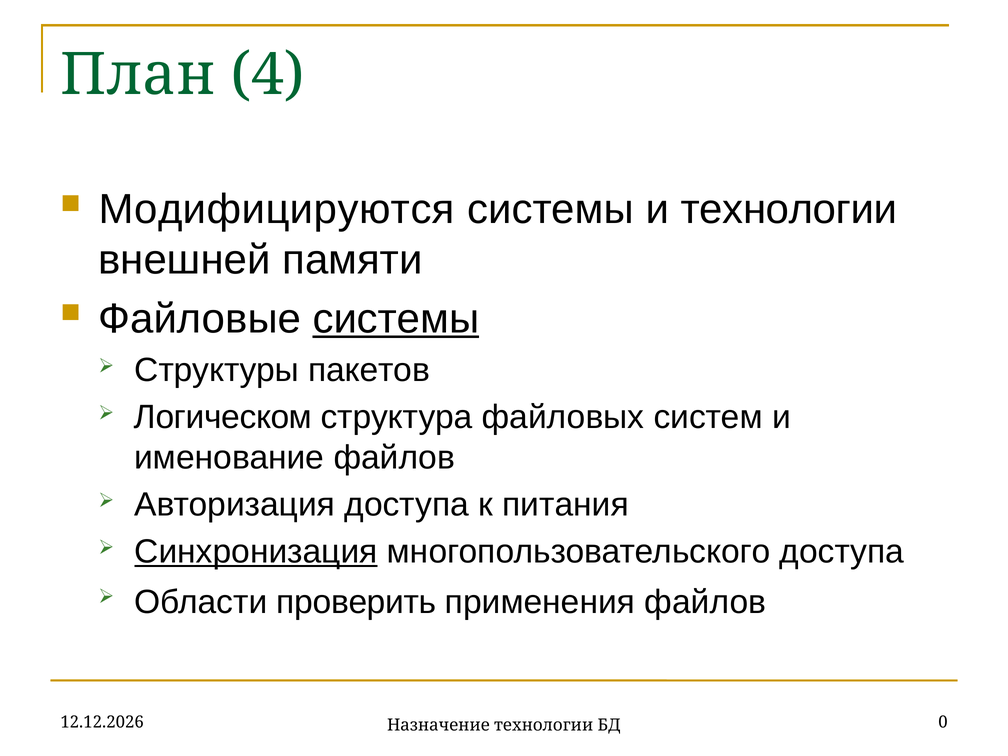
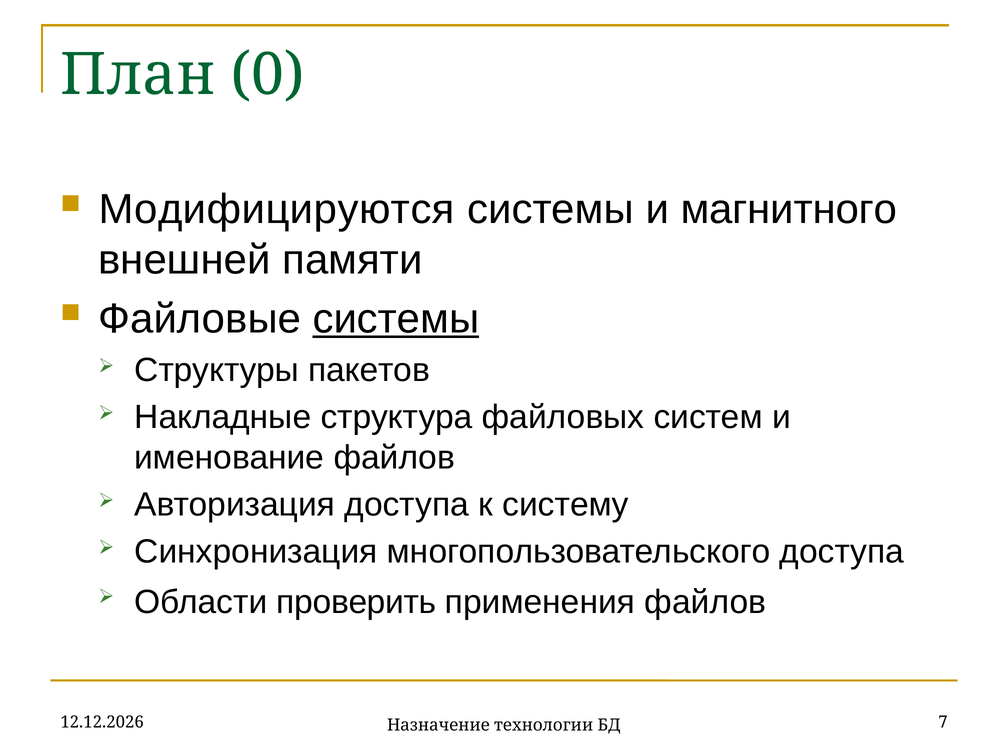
4: 4 -> 0
и технологии: технологии -> магнитного
Логическом: Логическом -> Накладные
питания: питания -> систему
Синхронизация underline: present -> none
0: 0 -> 7
